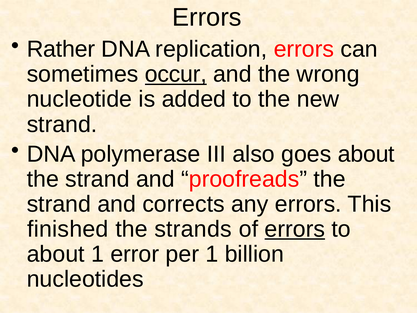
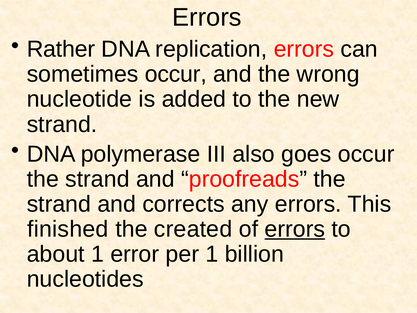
occur at (176, 74) underline: present -> none
goes about: about -> occur
strands: strands -> created
